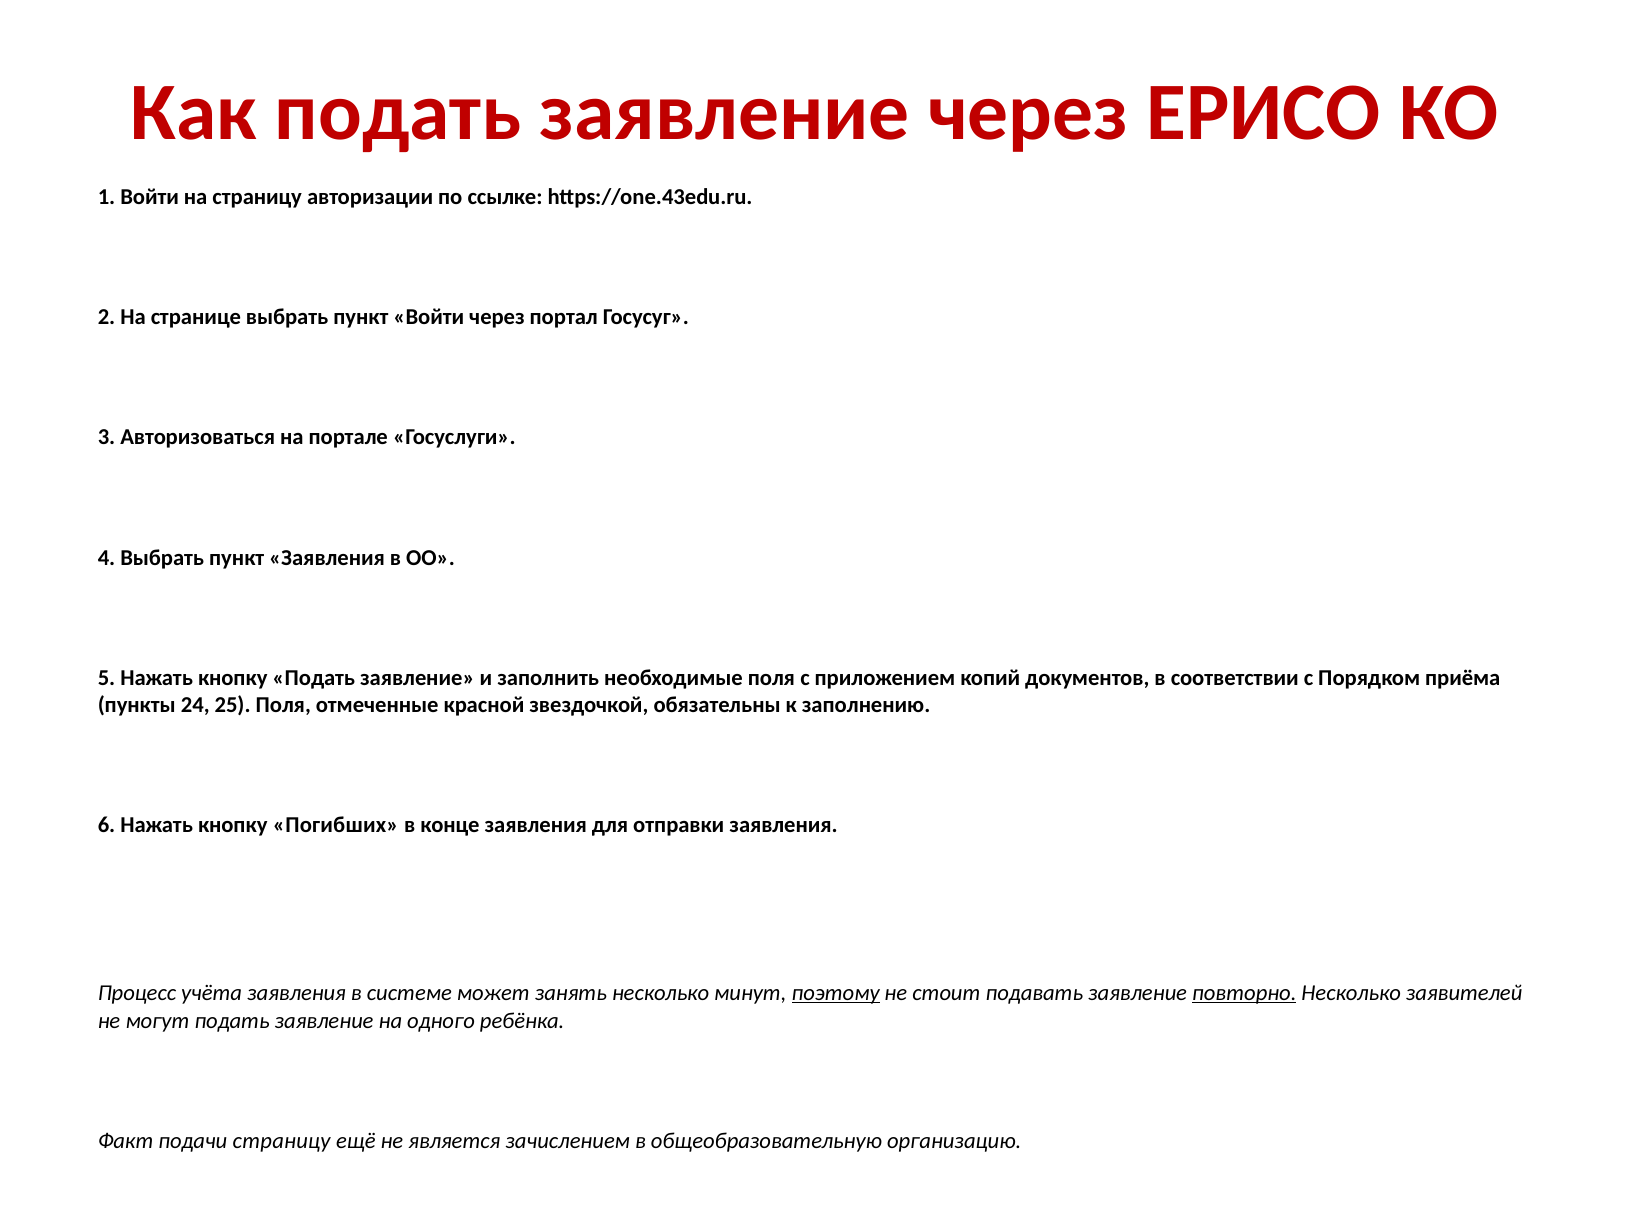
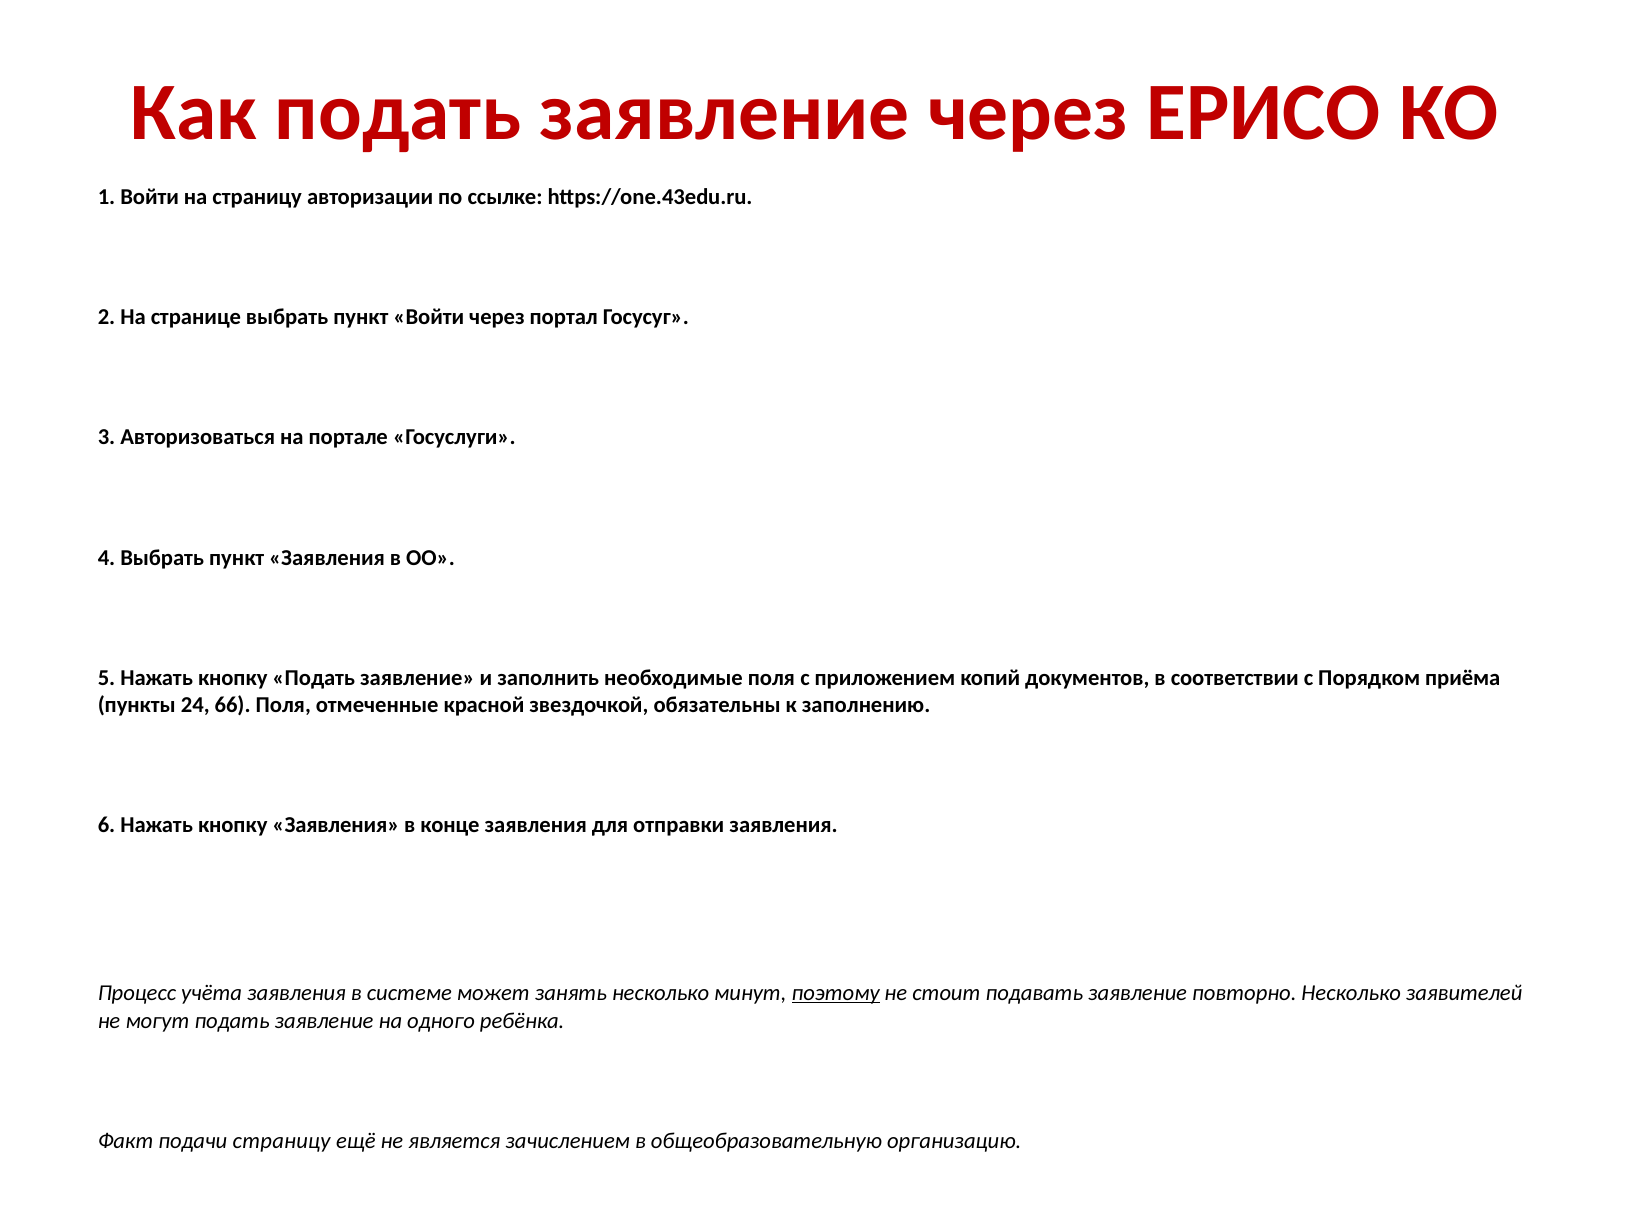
25: 25 -> 66
кнопку Погибших: Погибших -> Заявления
повторно underline: present -> none
